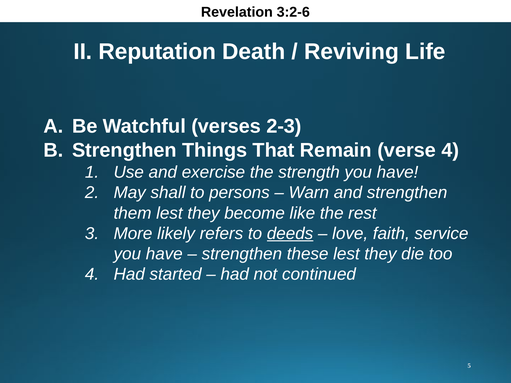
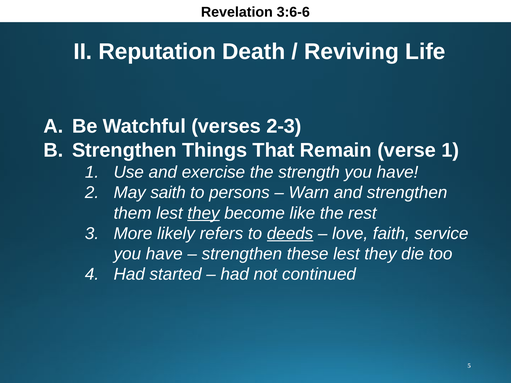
3:2-6: 3:2-6 -> 3:6-6
verse 4: 4 -> 1
shall: shall -> saith
they at (203, 213) underline: none -> present
